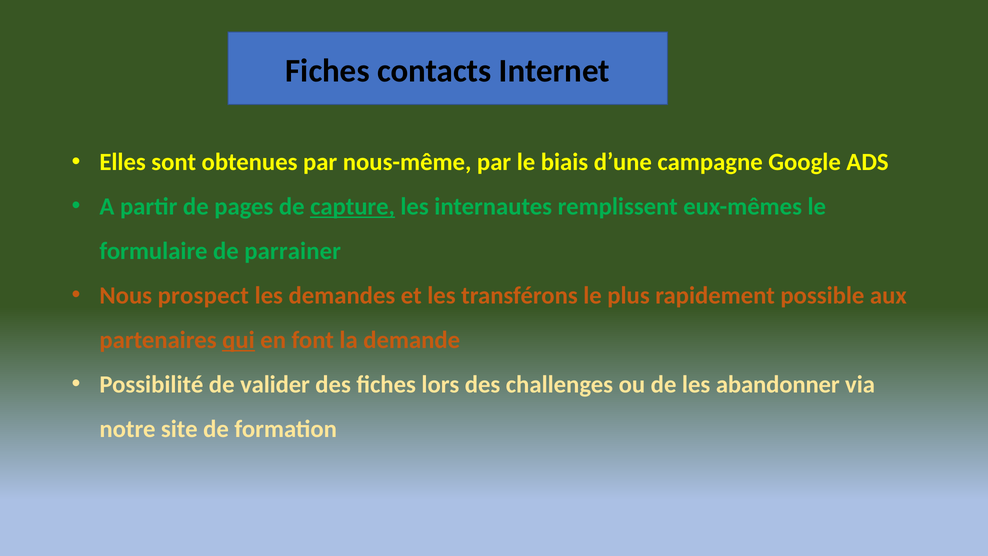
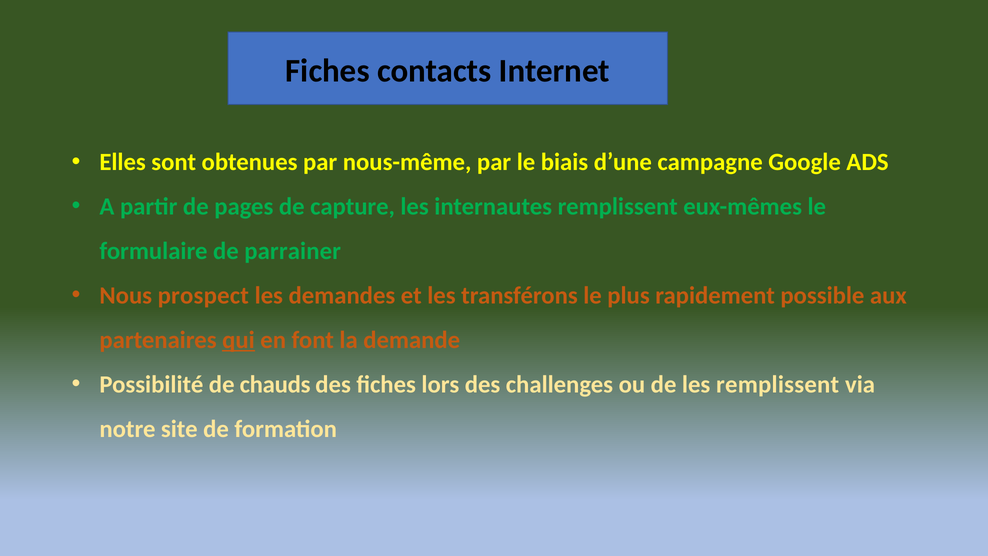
capture underline: present -> none
valider: valider -> chauds
les abandonner: abandonner -> remplissent
